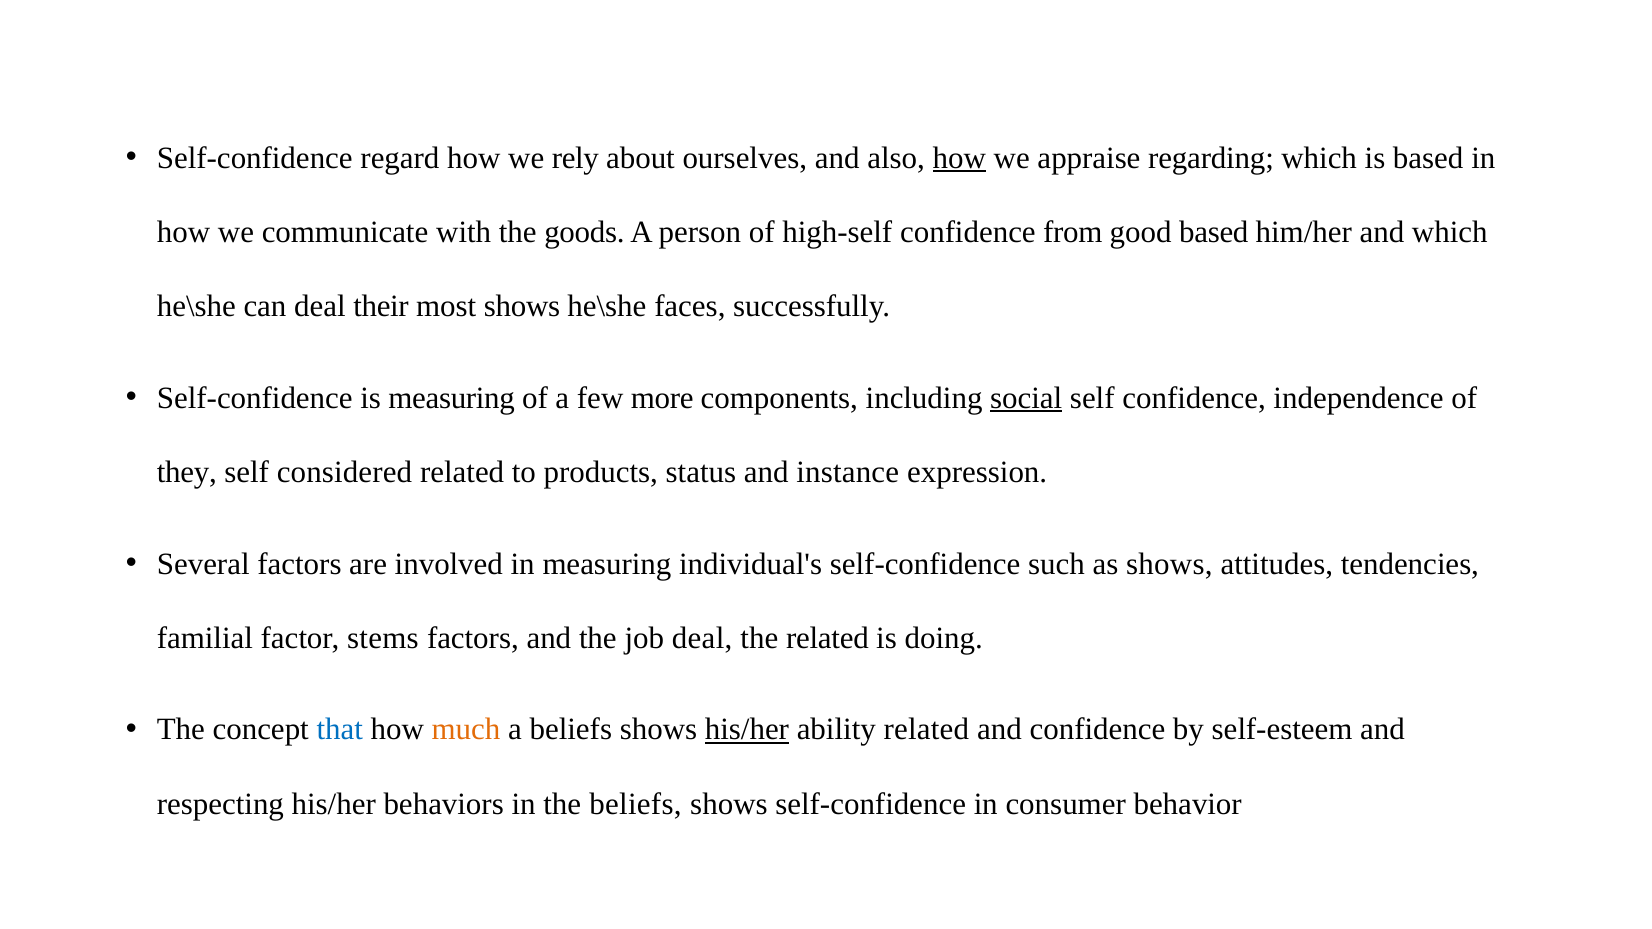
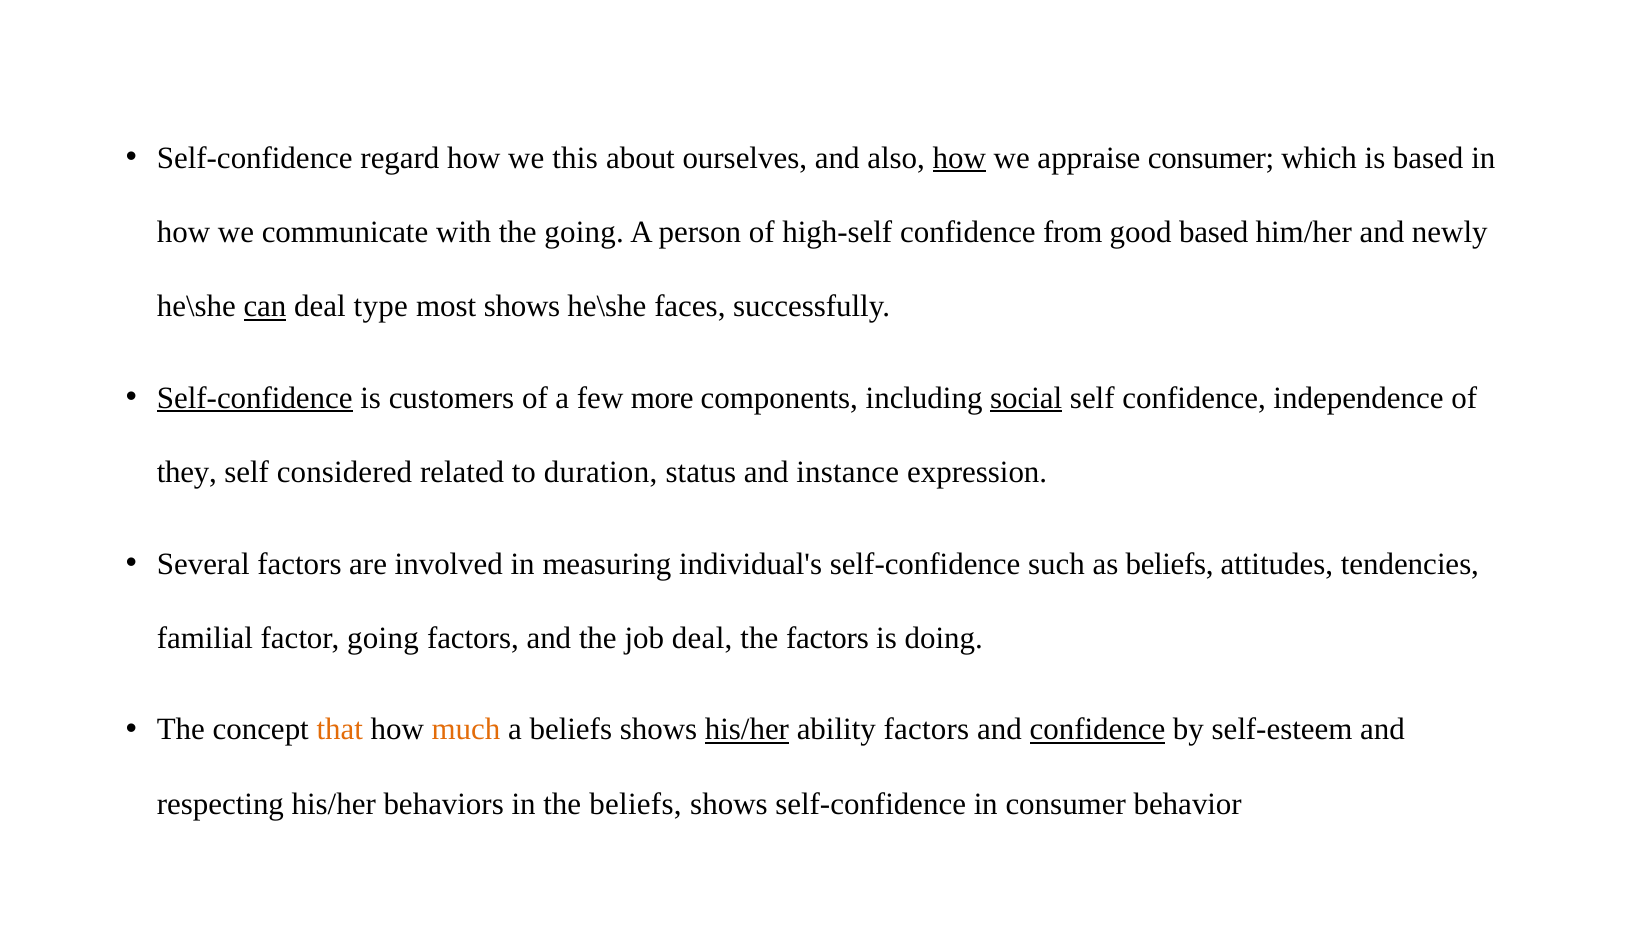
rely: rely -> this
appraise regarding: regarding -> consumer
the goods: goods -> going
and which: which -> newly
can underline: none -> present
their: their -> type
Self-confidence at (255, 398) underline: none -> present
is measuring: measuring -> customers
products: products -> duration
as shows: shows -> beliefs
factor stems: stems -> going
the related: related -> factors
that colour: blue -> orange
ability related: related -> factors
confidence at (1097, 730) underline: none -> present
